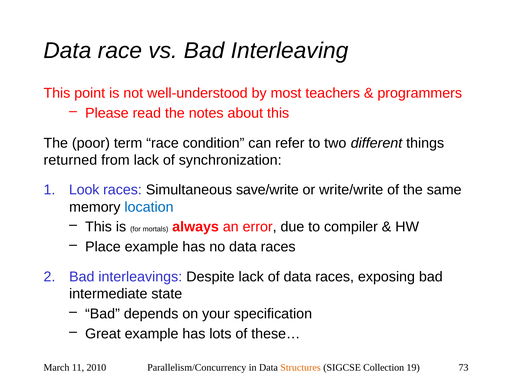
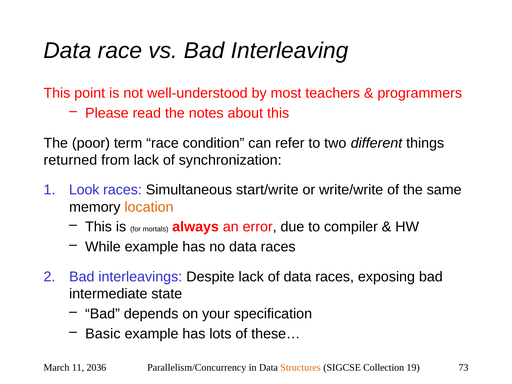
save/write: save/write -> start/write
location colour: blue -> orange
Place: Place -> While
Great: Great -> Basic
2010: 2010 -> 2036
